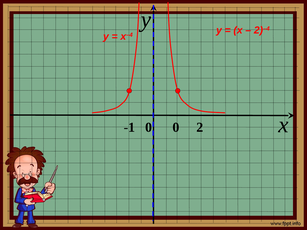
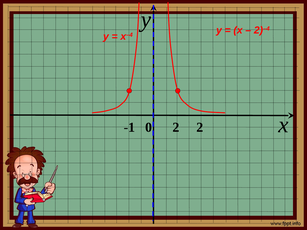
0 0: 0 -> 2
